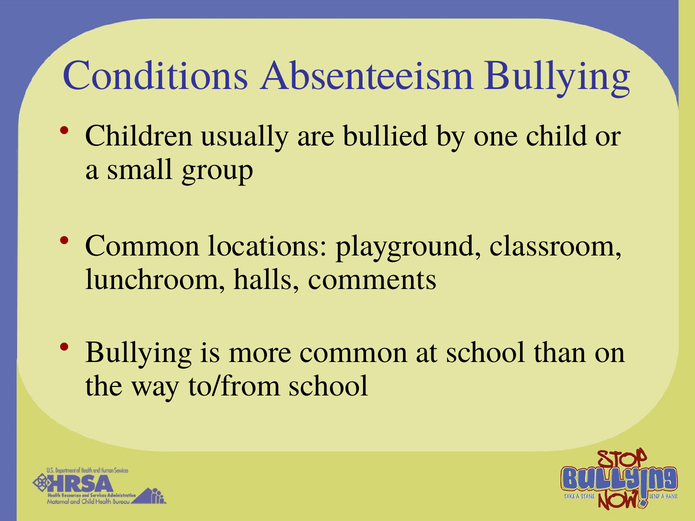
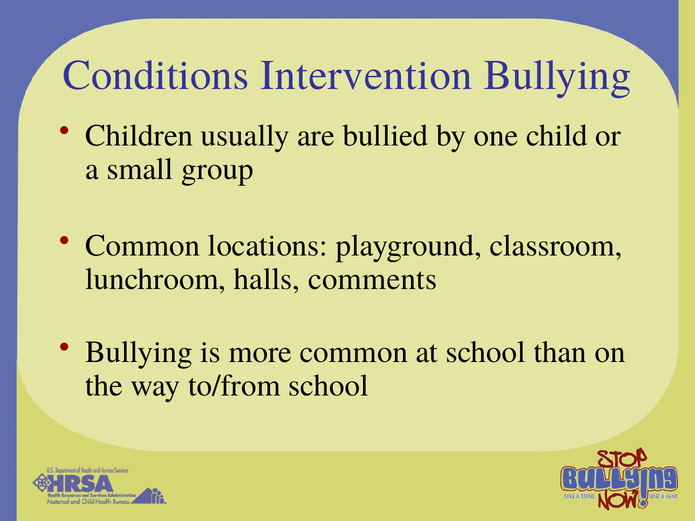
Absenteeism: Absenteeism -> Intervention
